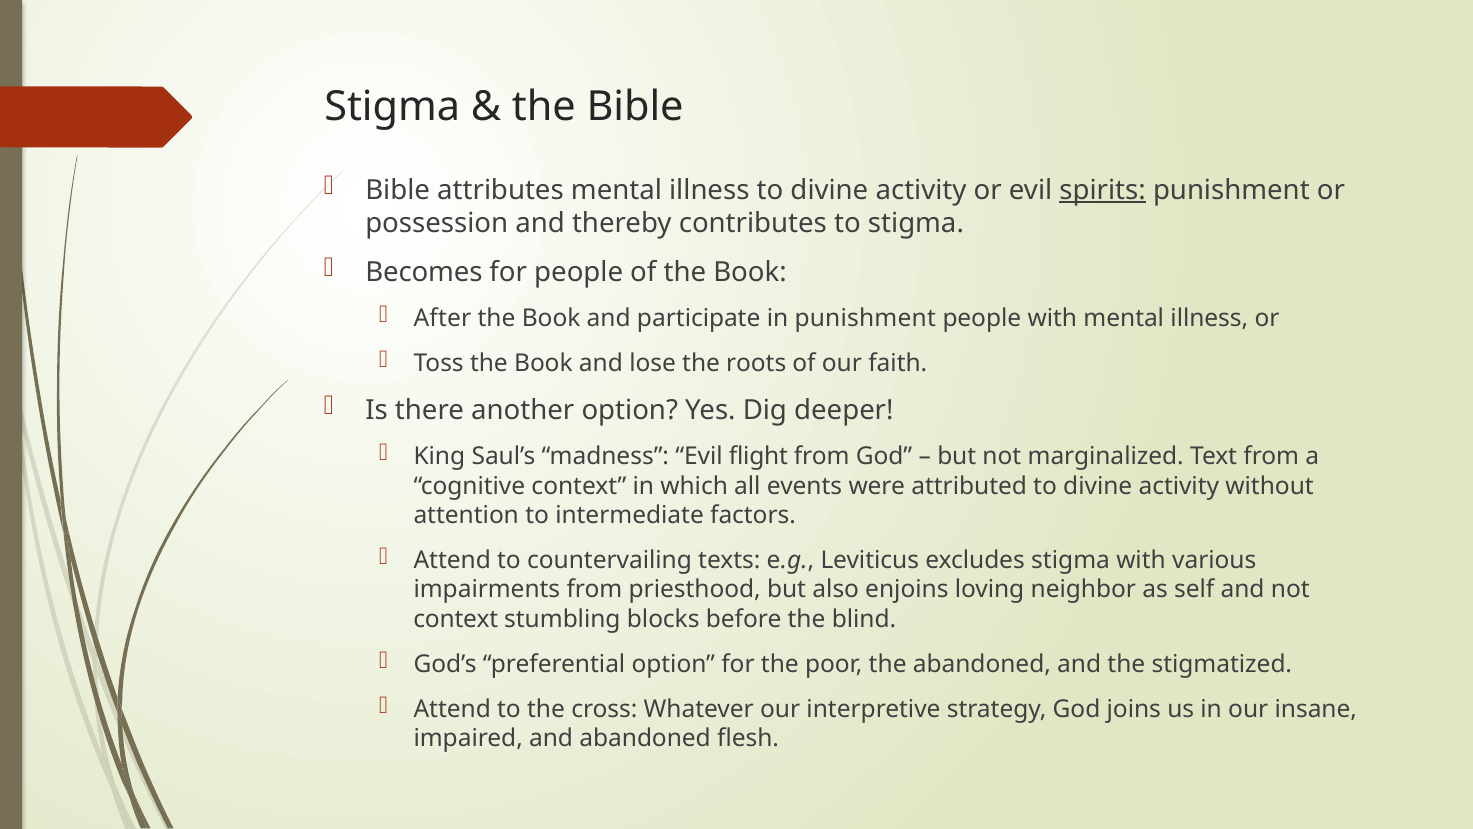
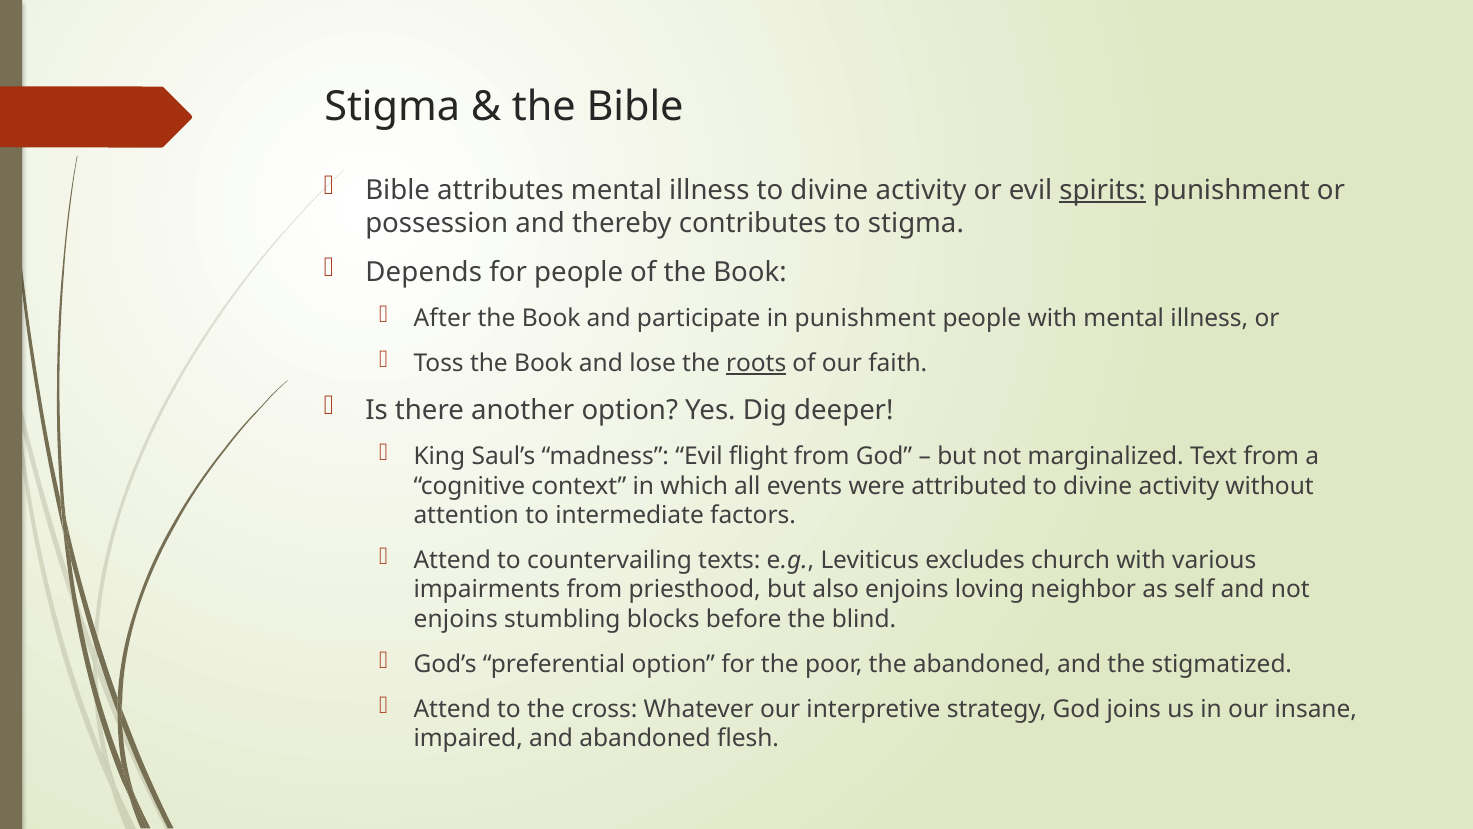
Becomes: Becomes -> Depends
roots underline: none -> present
excludes stigma: stigma -> church
context at (456, 619): context -> enjoins
